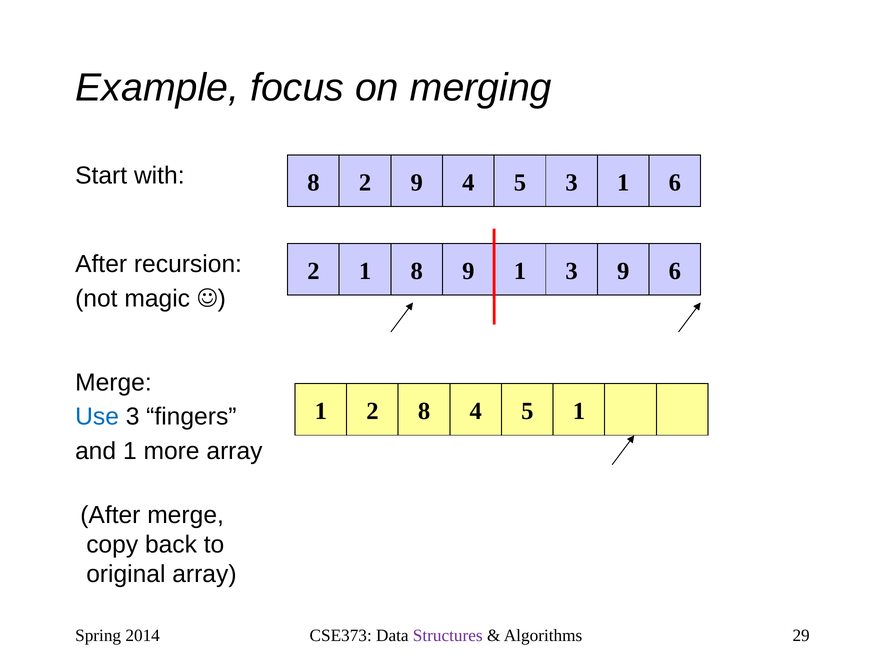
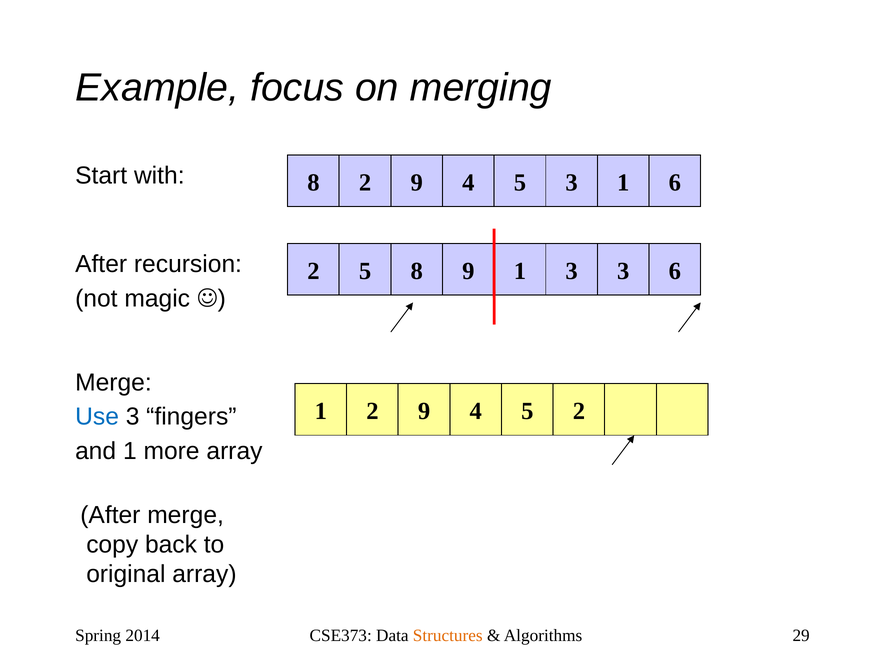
2 1: 1 -> 5
3 9: 9 -> 3
1 2 8: 8 -> 9
5 1: 1 -> 2
Structures colour: purple -> orange
